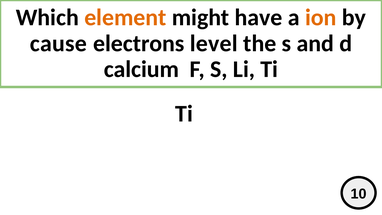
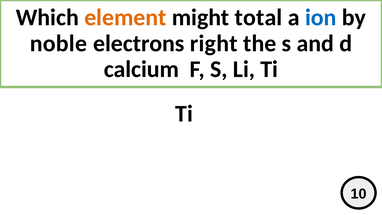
have: have -> total
ion colour: orange -> blue
cause: cause -> noble
level: level -> right
